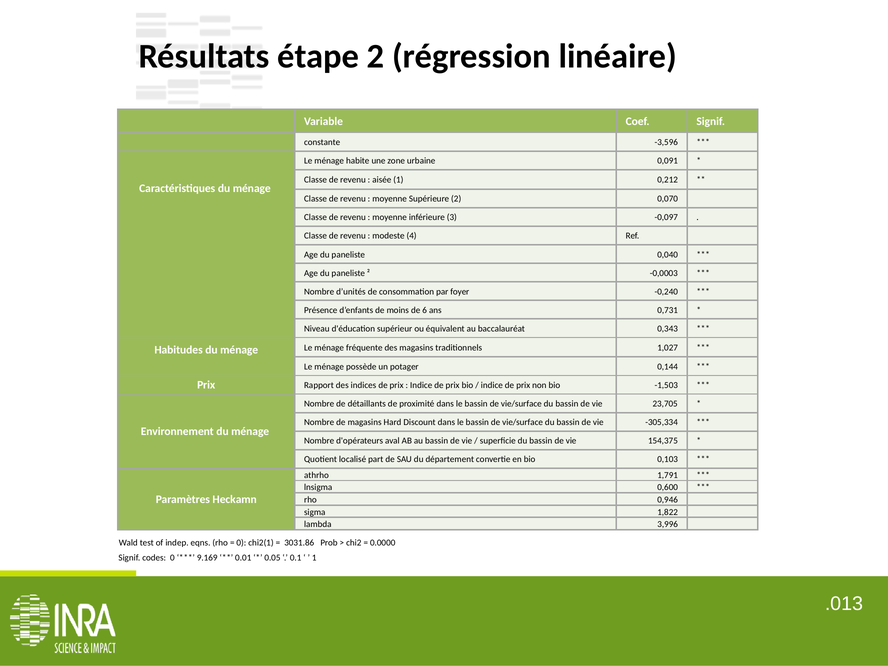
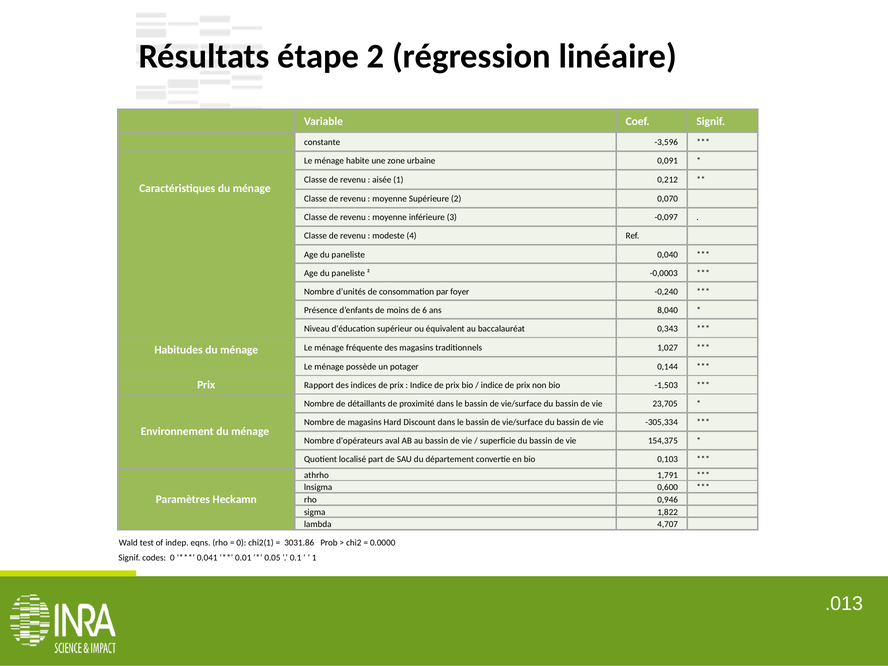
0,731: 0,731 -> 8,040
3,996: 3,996 -> 4,707
9.169: 9.169 -> 0.041
